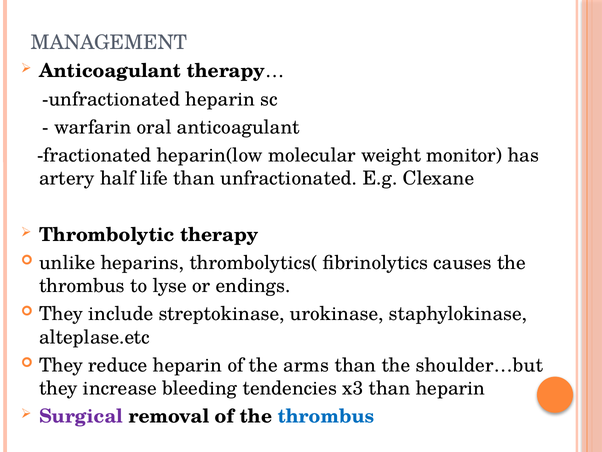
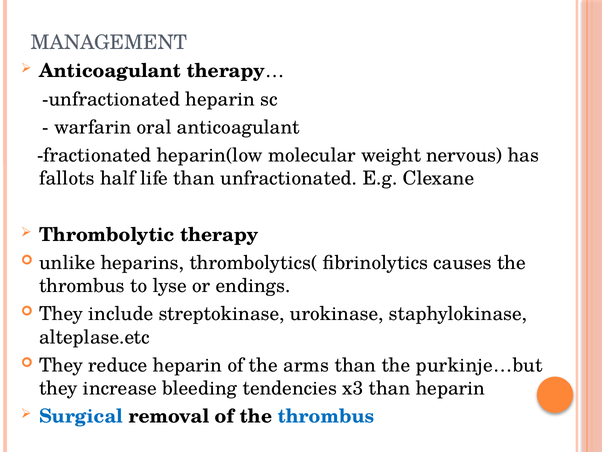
monitor: monitor -> nervous
artery: artery -> fallots
shoulder…but: shoulder…but -> purkinje…but
Surgical colour: purple -> blue
